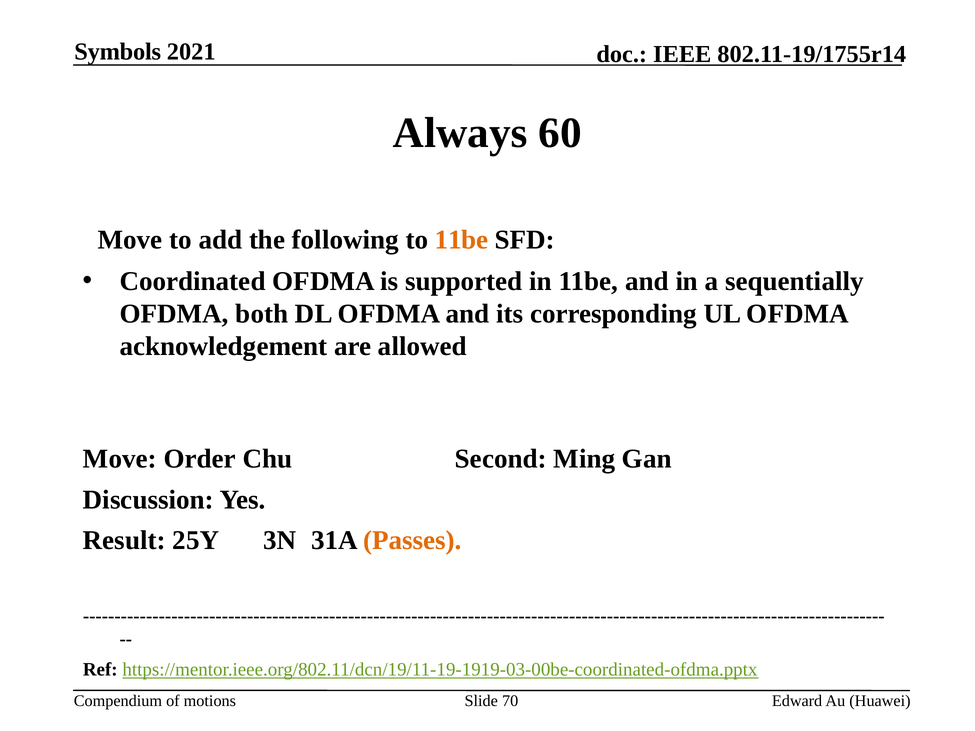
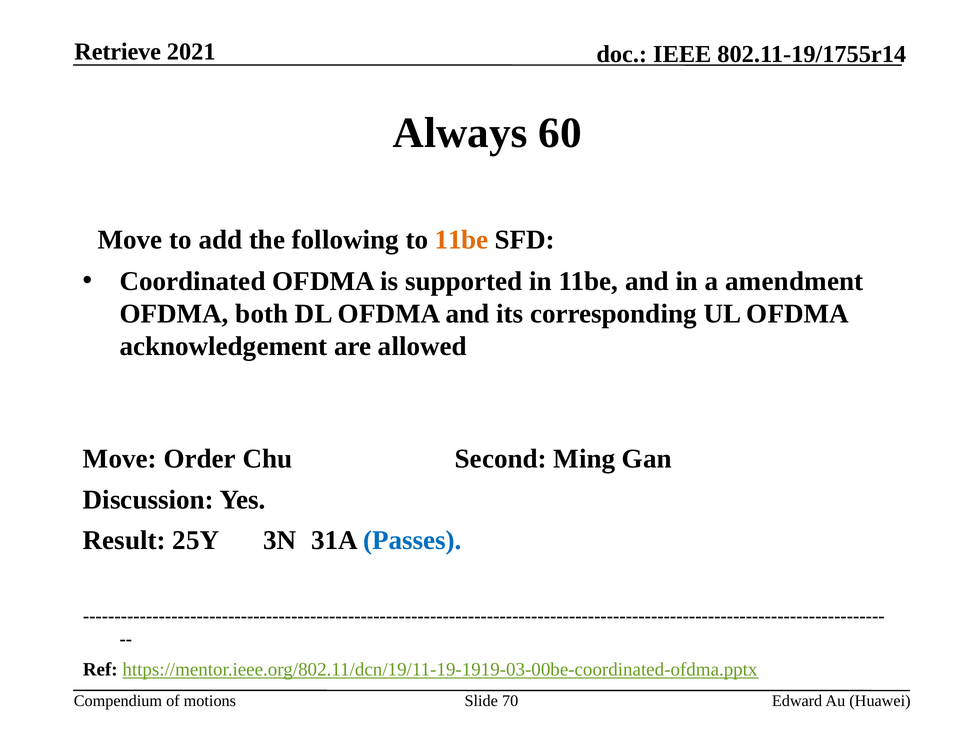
Symbols: Symbols -> Retrieve
sequentially: sequentially -> amendment
Passes colour: orange -> blue
